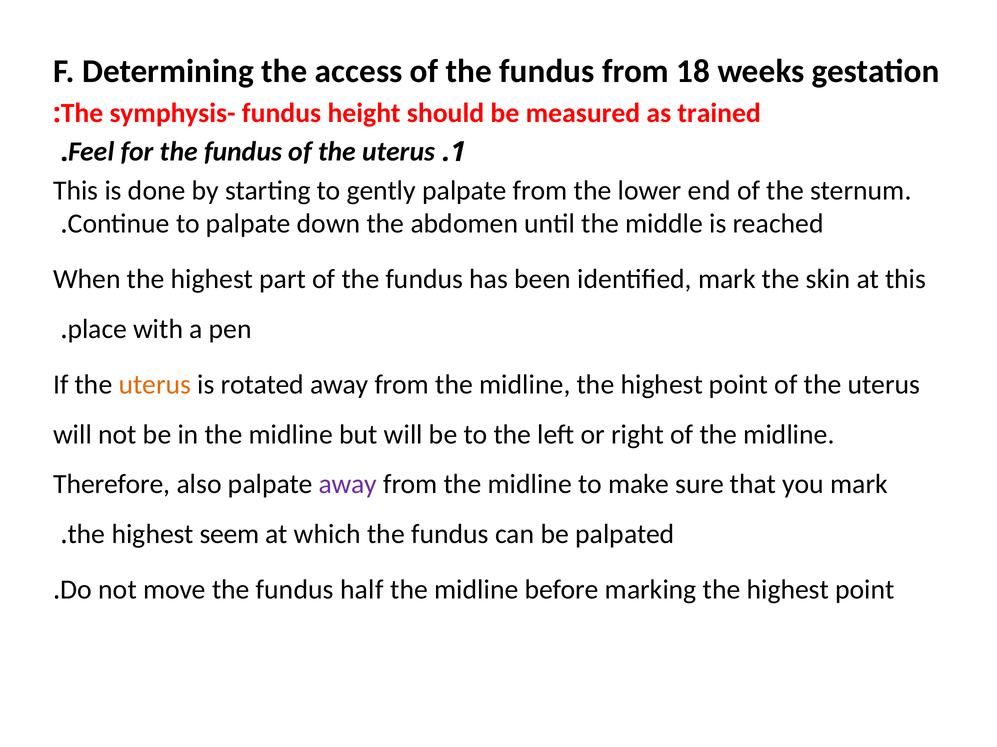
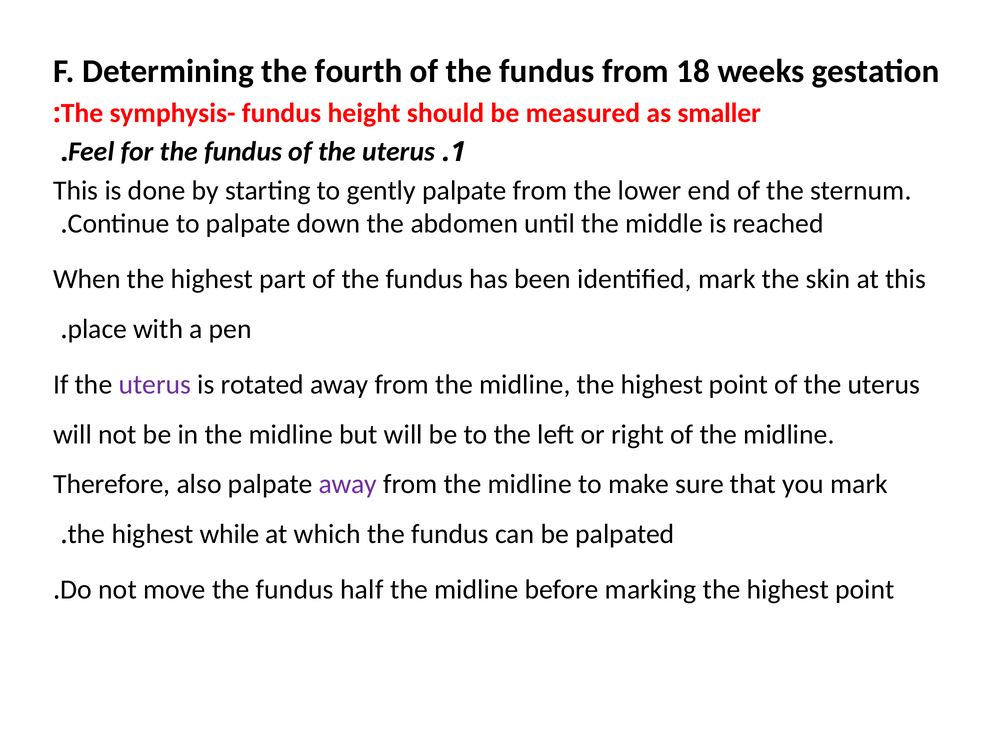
access: access -> fourth
trained: trained -> smaller
uterus at (155, 385) colour: orange -> purple
seem: seem -> while
